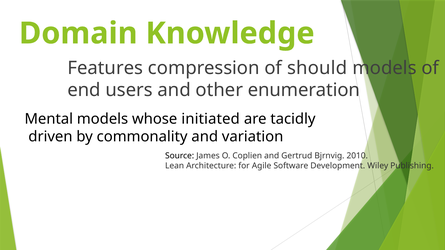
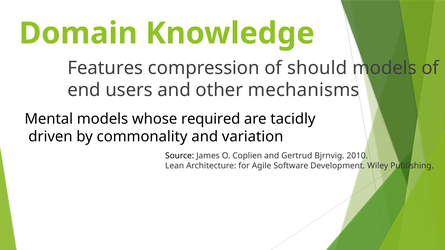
enumeration: enumeration -> mechanisms
initiated: initiated -> required
